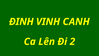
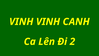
ĐINH at (21, 22): ĐINH -> VINH
